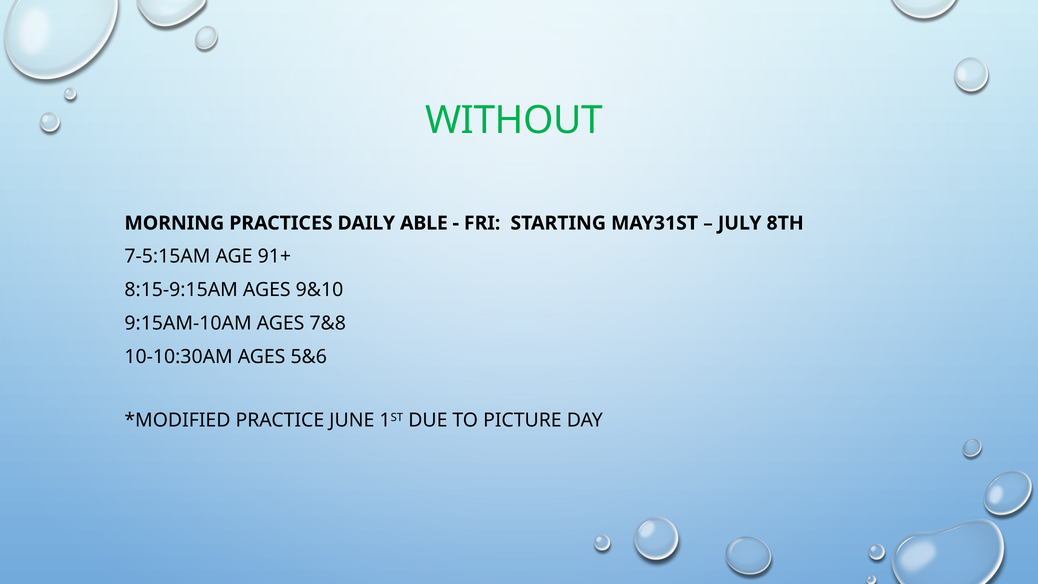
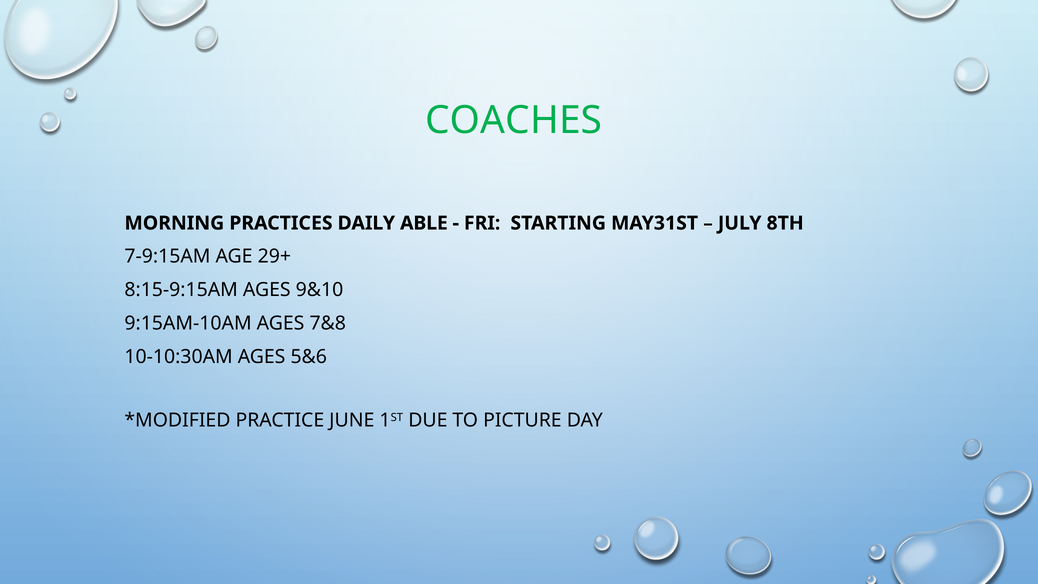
WITHOUT: WITHOUT -> COACHES
7-5:15AM: 7-5:15AM -> 7-9:15AM
91+: 91+ -> 29+
